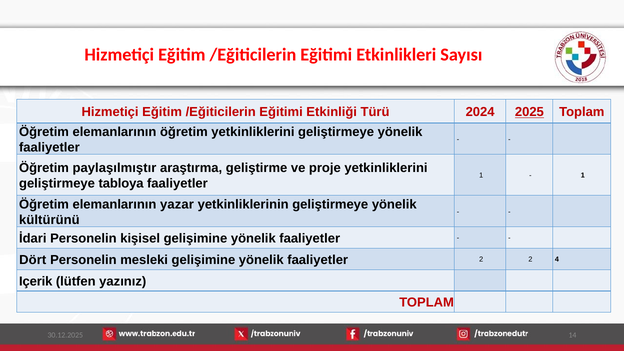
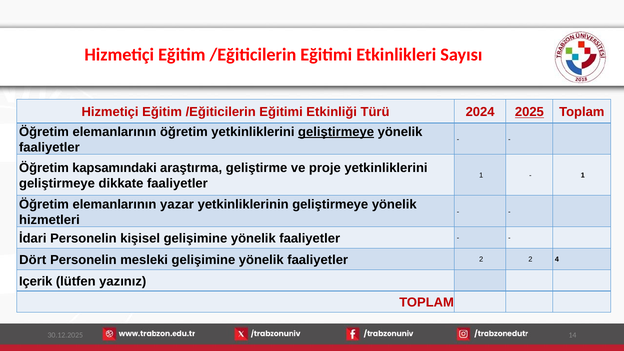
geliştirmeye at (336, 132) underline: none -> present
paylaşılmıştır: paylaşılmıştır -> kapsamındaki
tabloya: tabloya -> dikkate
kültürünü: kültürünü -> hizmetleri
